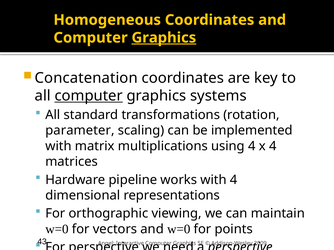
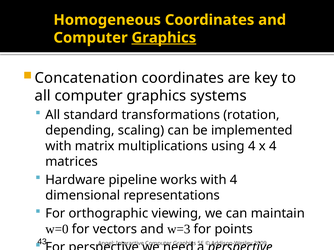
computer at (89, 96) underline: present -> none
parameter: parameter -> depending
and w=0: w=0 -> w=3
